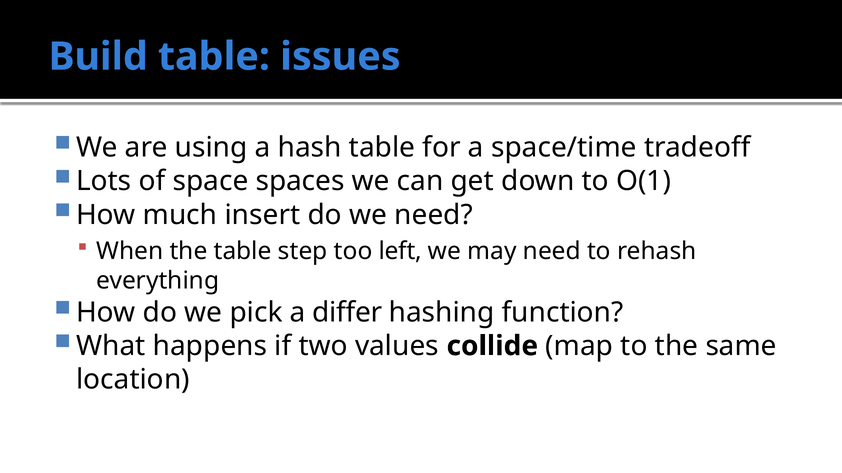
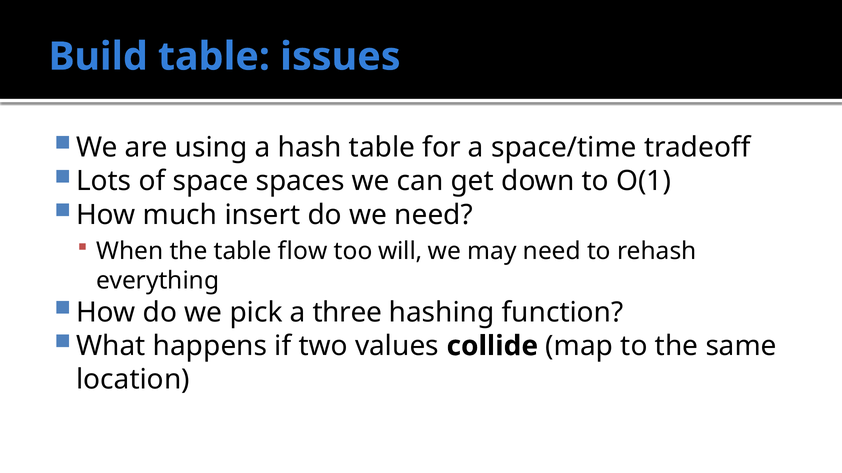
step: step -> flow
left: left -> will
differ: differ -> three
